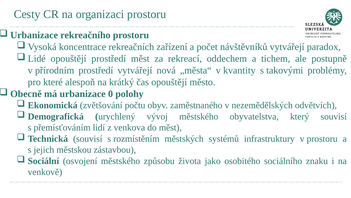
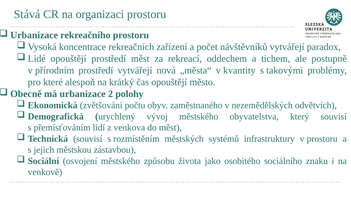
Cesty: Cesty -> Stává
0: 0 -> 2
